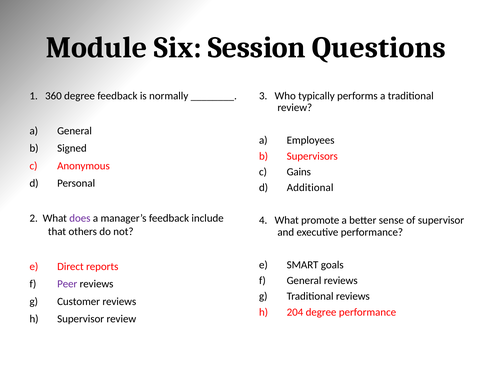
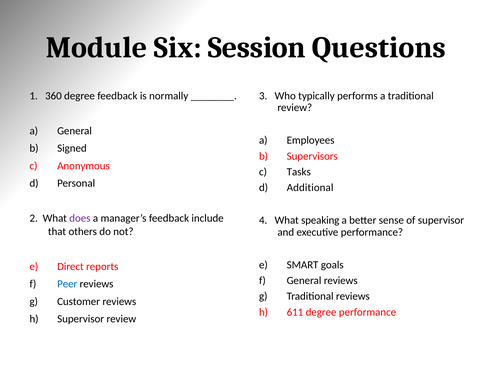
Gains: Gains -> Tasks
promote: promote -> speaking
Peer colour: purple -> blue
204: 204 -> 611
